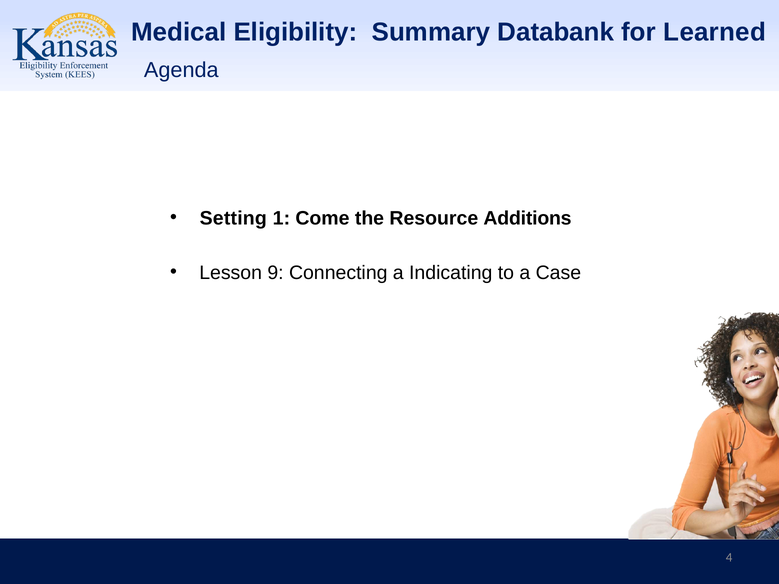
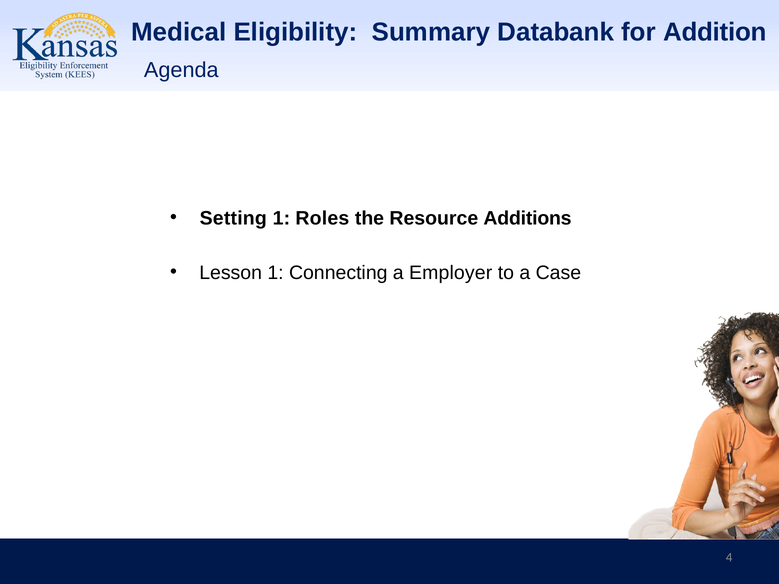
Learned: Learned -> Addition
Come: Come -> Roles
Lesson 9: 9 -> 1
Indicating: Indicating -> Employer
